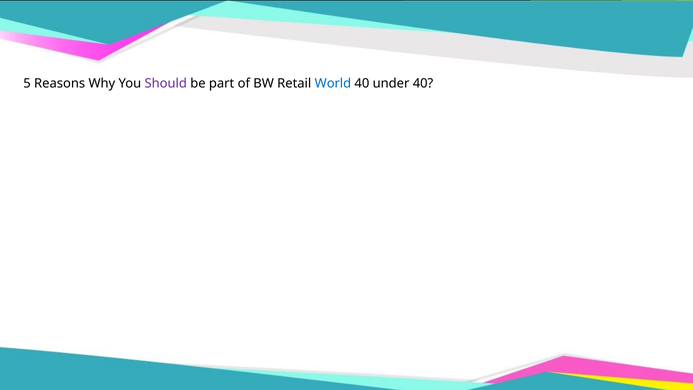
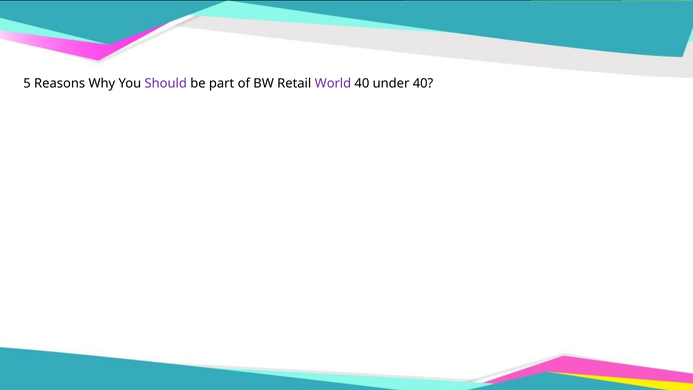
World colour: blue -> purple
